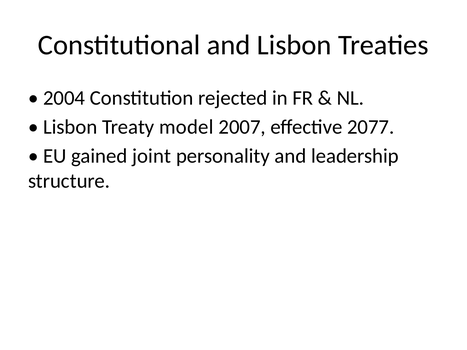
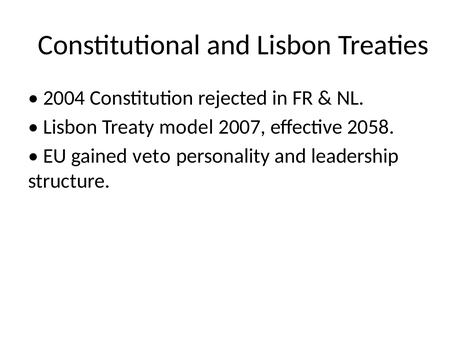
2077: 2077 -> 2058
joint: joint -> veto
